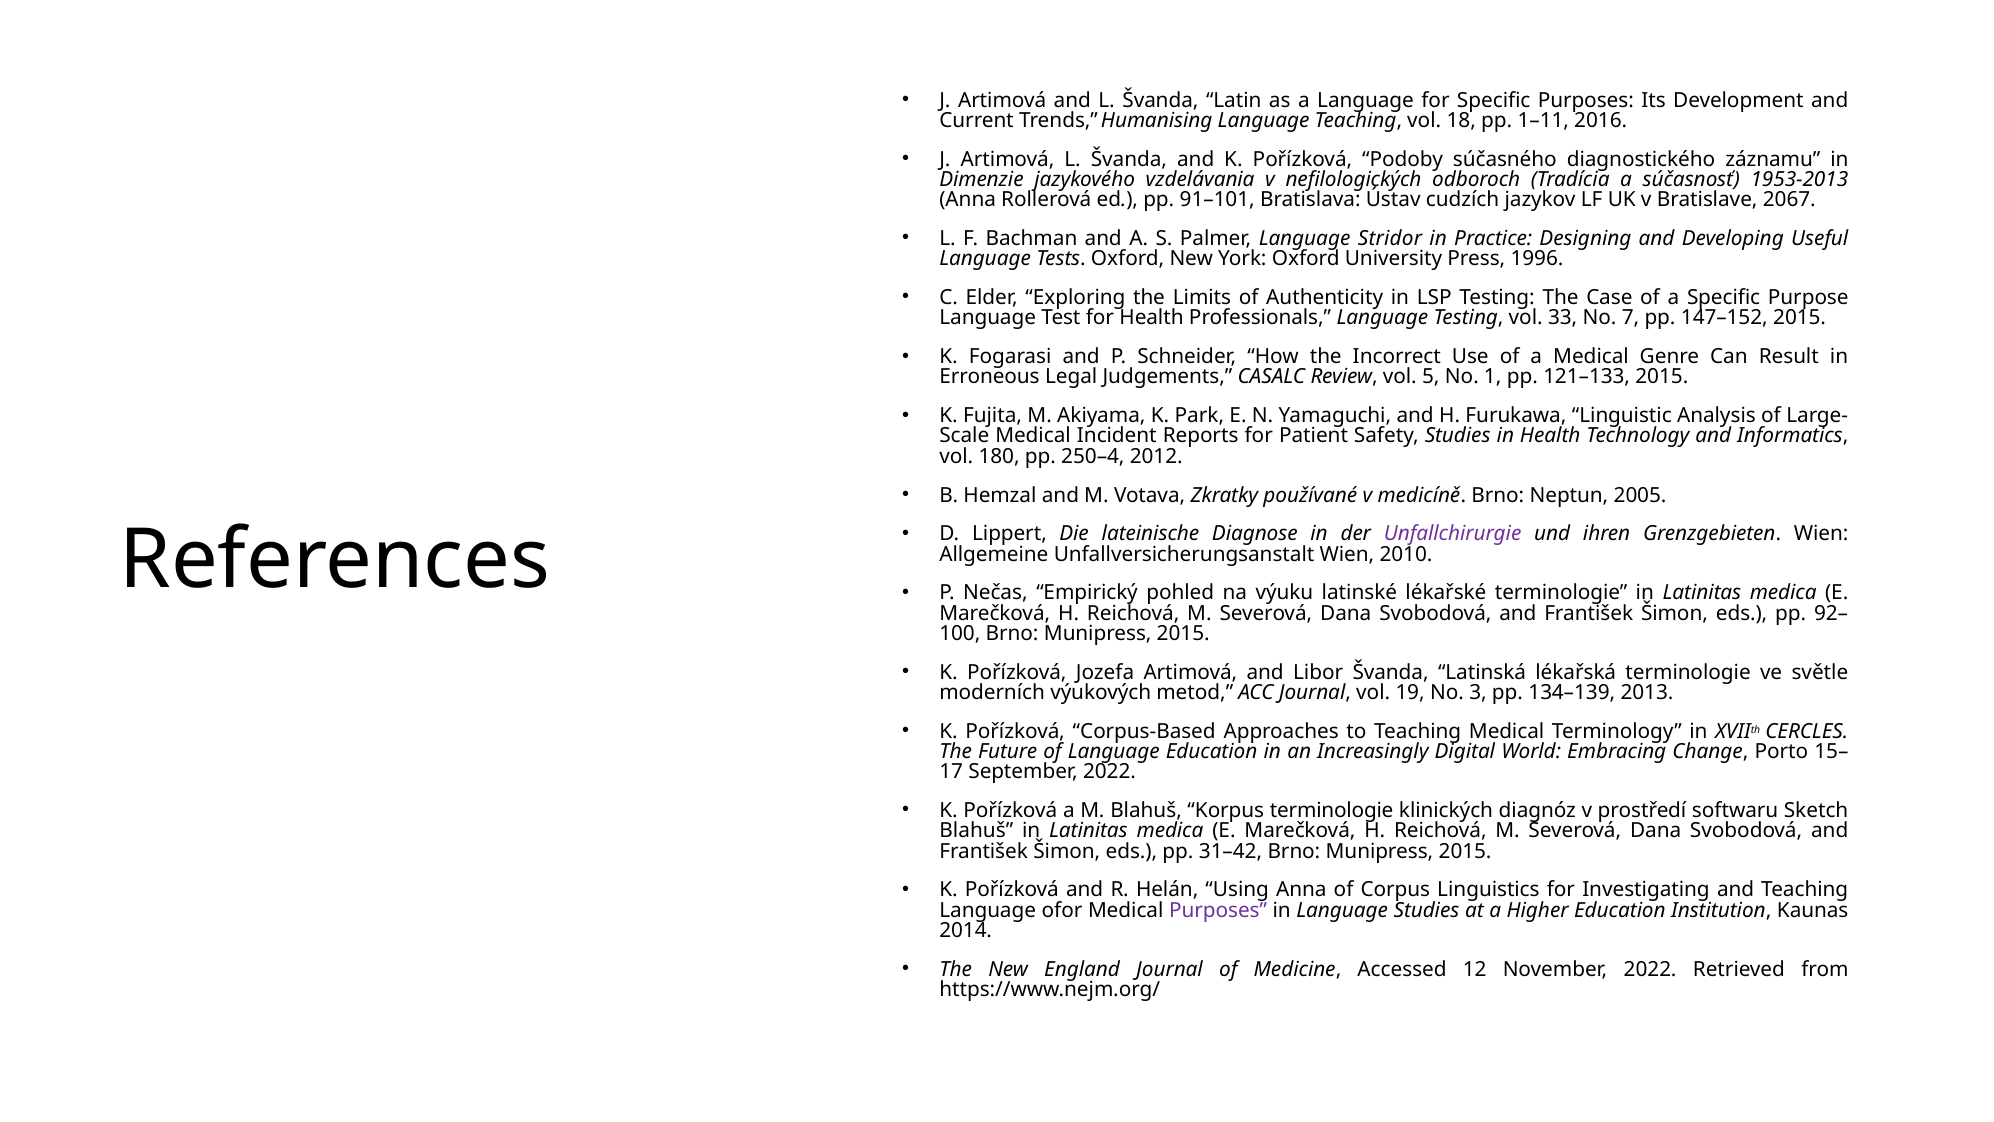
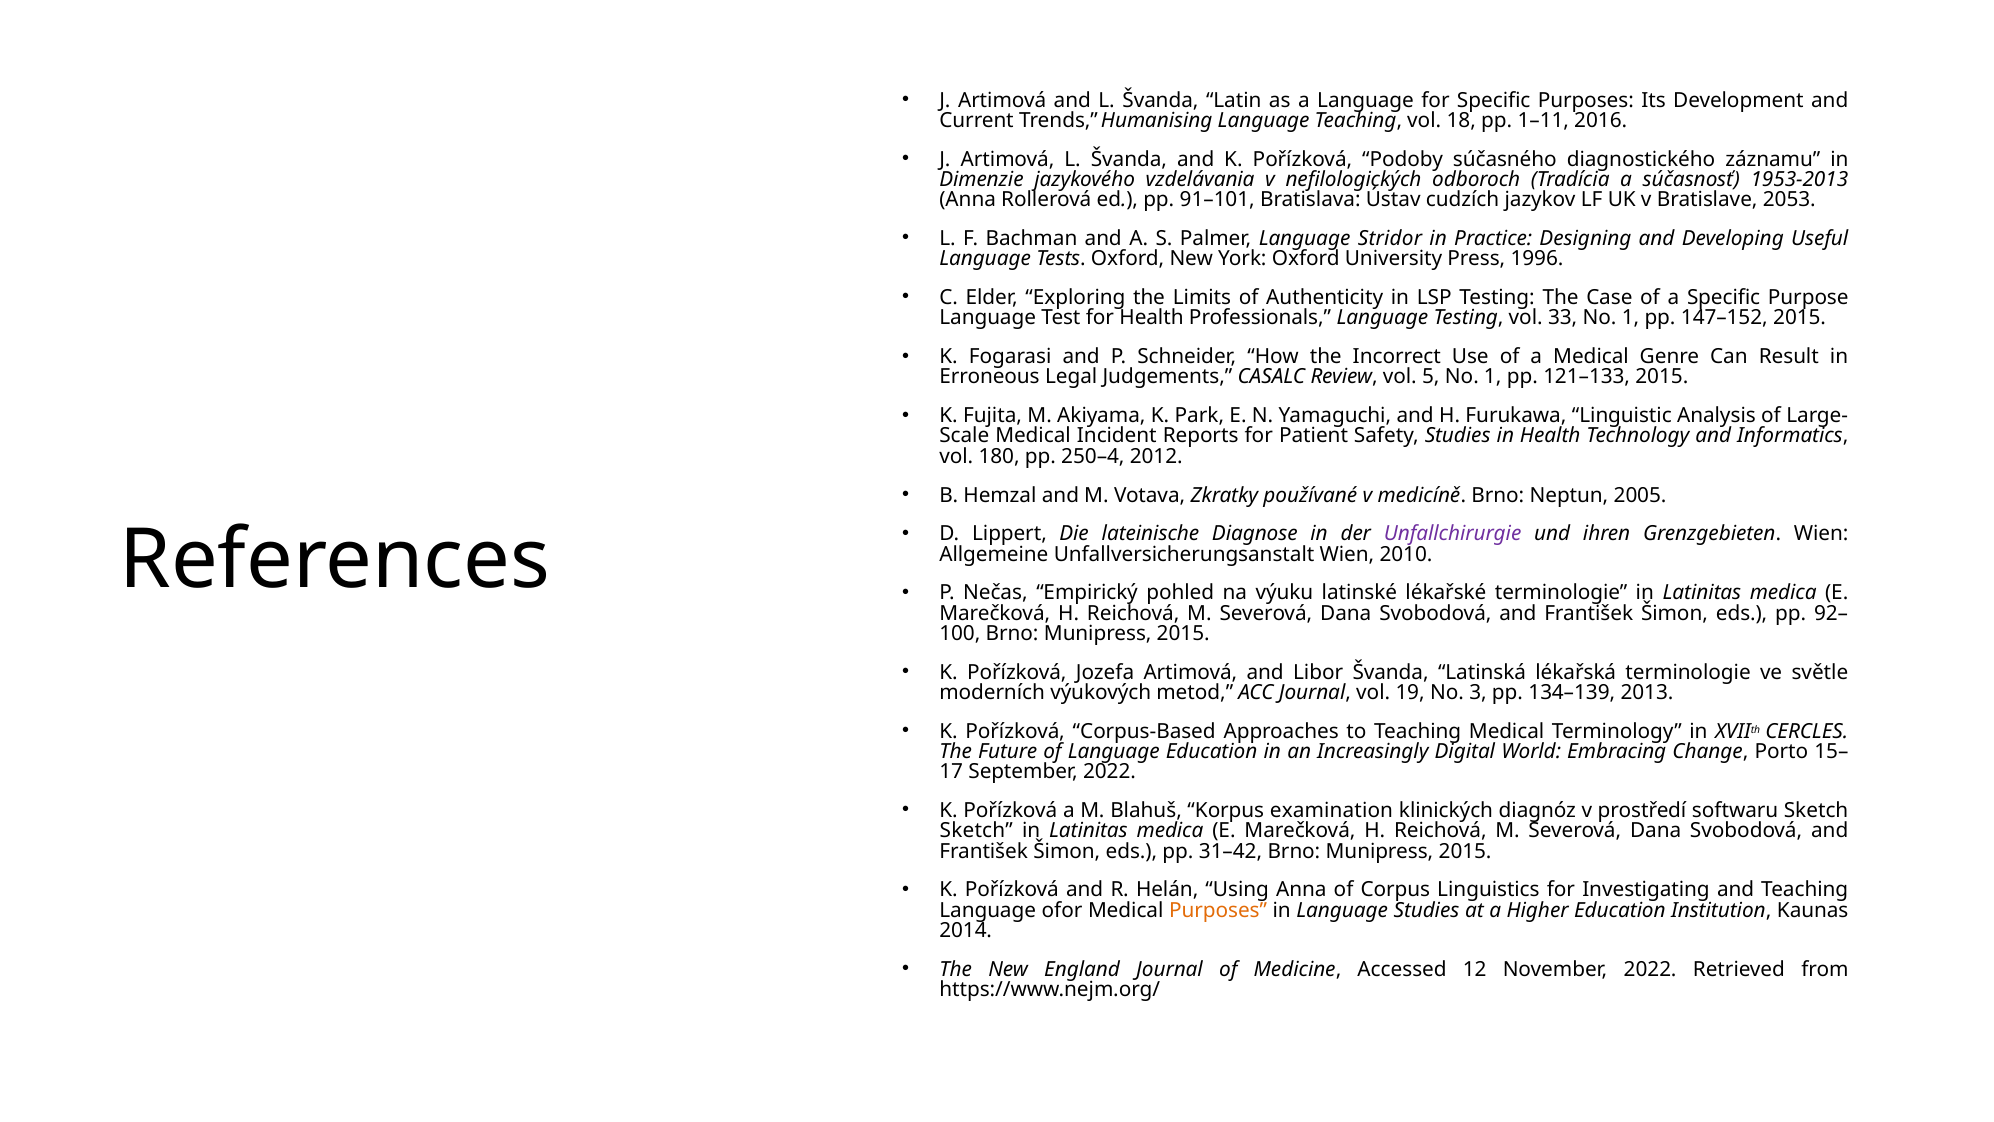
2067: 2067 -> 2053
33 No 7: 7 -> 1
Korpus terminologie: terminologie -> examination
Blahuš at (976, 831): Blahuš -> Sketch
Purposes at (1218, 910) colour: purple -> orange
